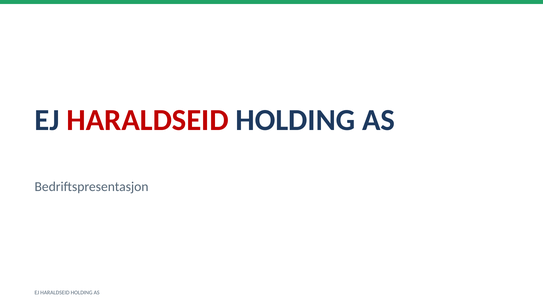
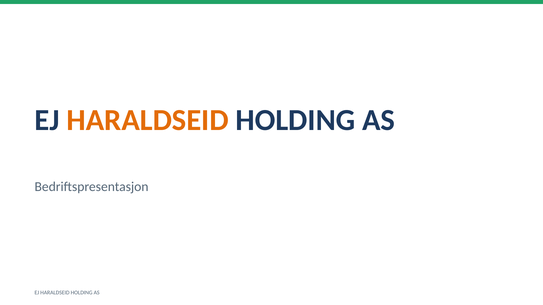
HARALDSEID at (148, 120) colour: red -> orange
